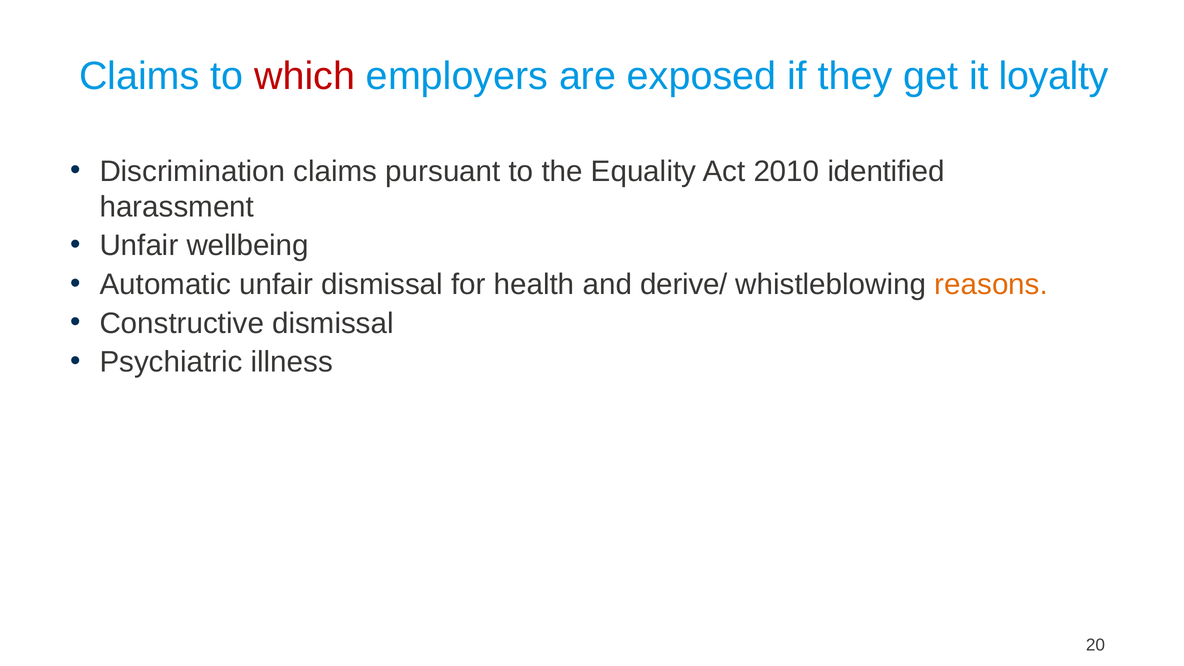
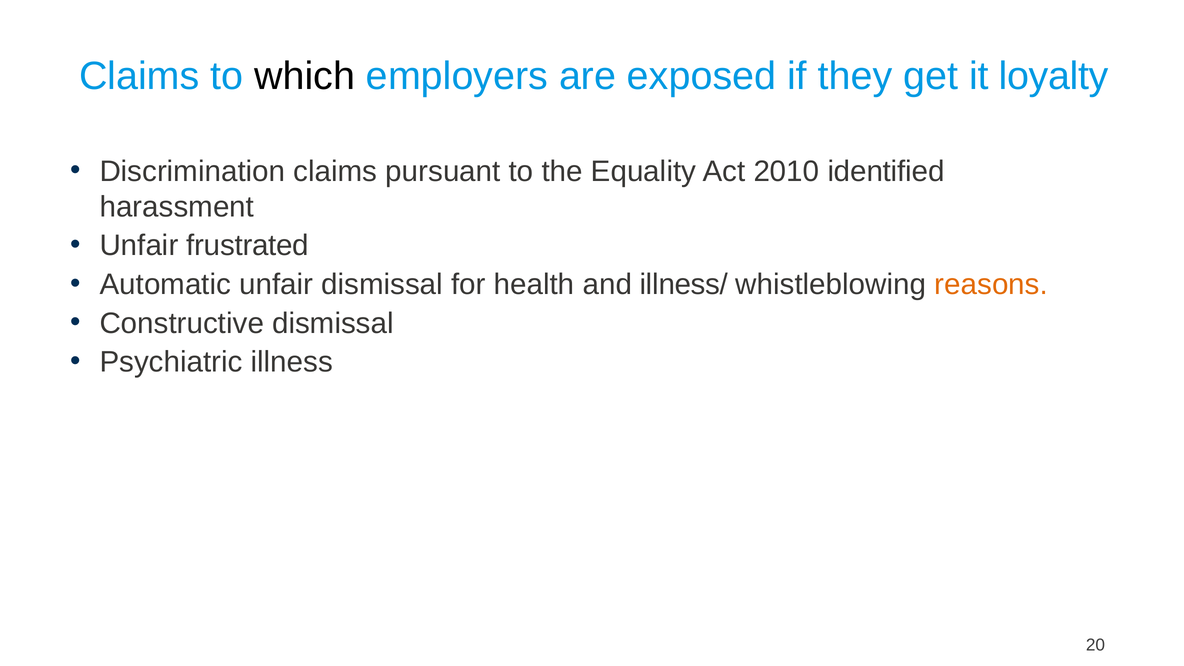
which colour: red -> black
wellbeing: wellbeing -> frustrated
derive/: derive/ -> illness/
